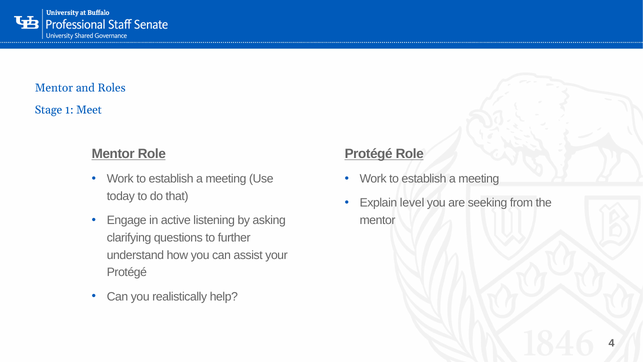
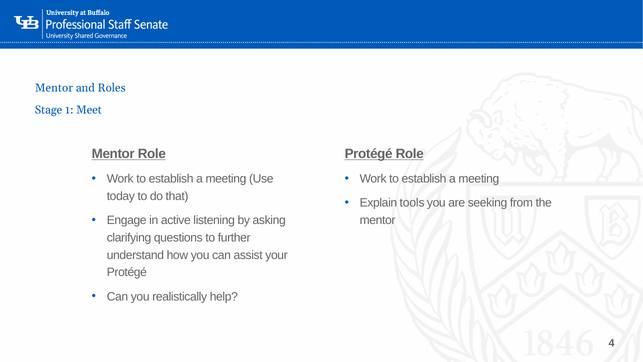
level: level -> tools
